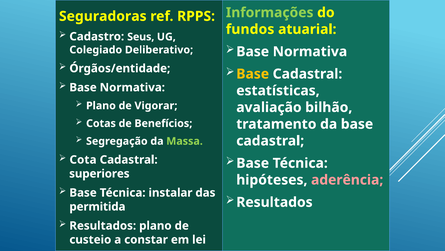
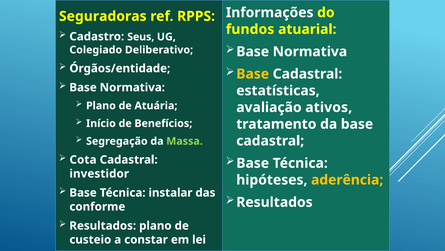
Informações colour: light green -> white
Vigorar: Vigorar -> Atuária
bilhão: bilhão -> ativos
Cotas: Cotas -> Início
superiores: superiores -> investidor
aderência colour: pink -> yellow
permitida: permitida -> conforme
